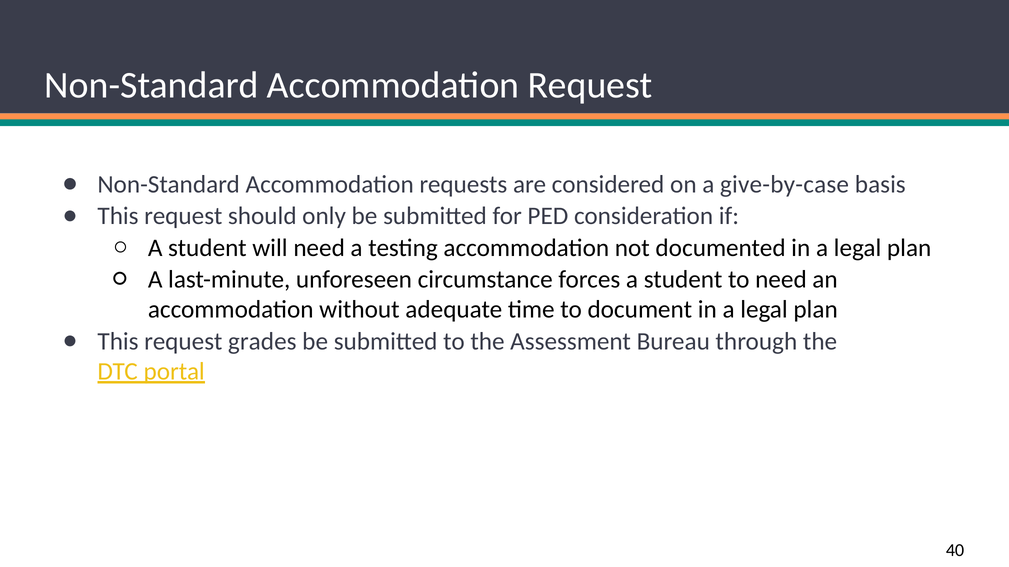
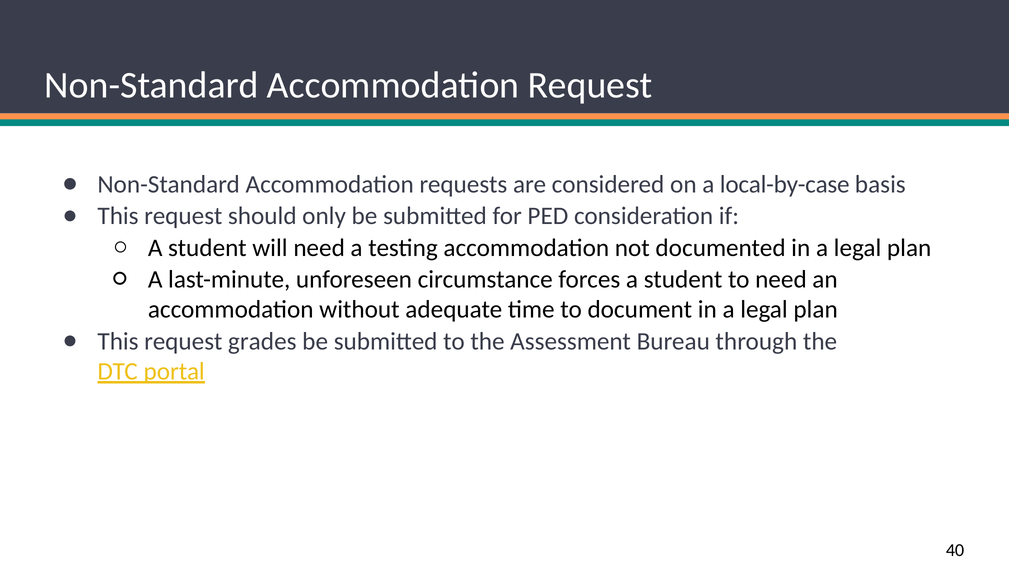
give-by-case: give-by-case -> local-by-case
